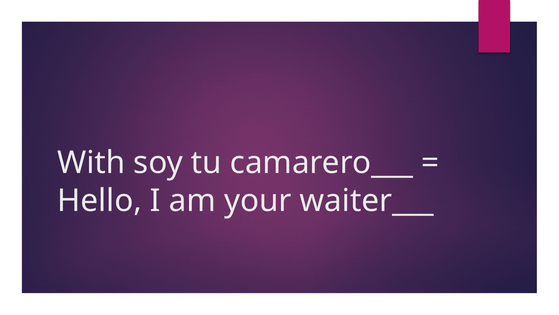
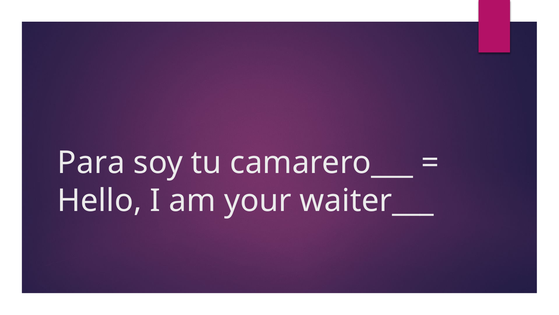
With: With -> Para
